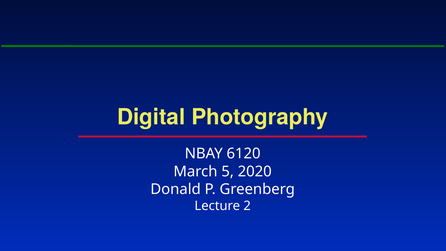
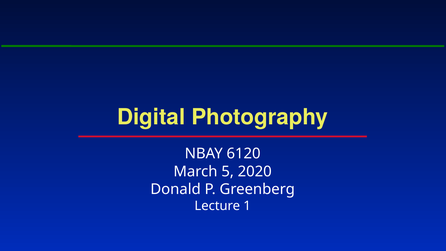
2: 2 -> 1
